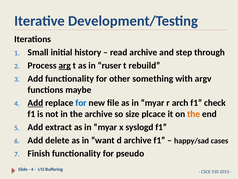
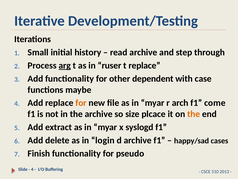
t rebuild: rebuild -> replace
something: something -> dependent
argv: argv -> case
Add at (35, 103) underline: present -> none
for at (81, 103) colour: blue -> orange
check: check -> come
want: want -> login
